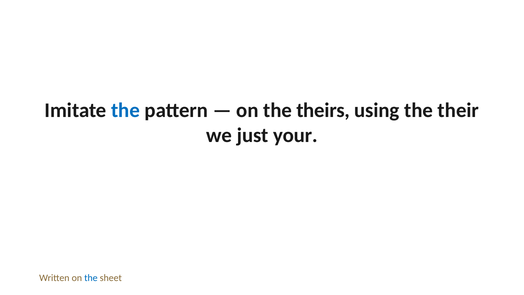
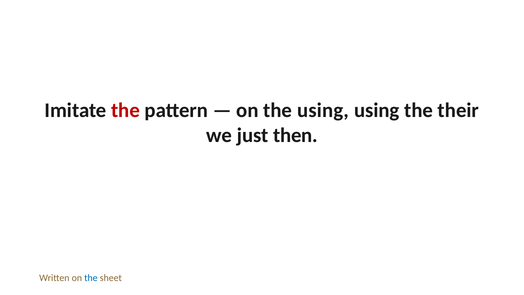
the at (125, 110) colour: blue -> red
the theirs: theirs -> using
your: your -> then
